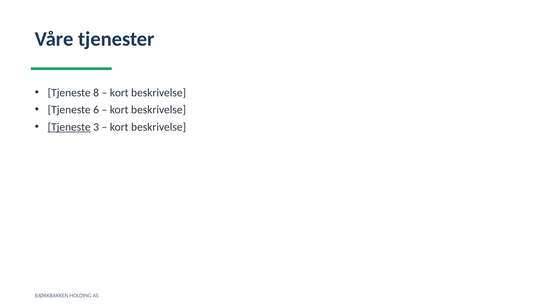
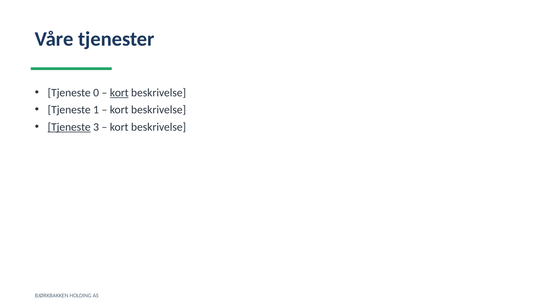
8: 8 -> 0
kort at (119, 93) underline: none -> present
6: 6 -> 1
